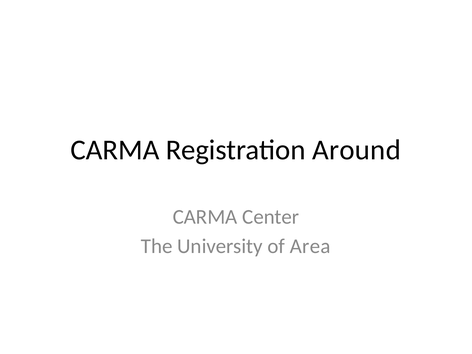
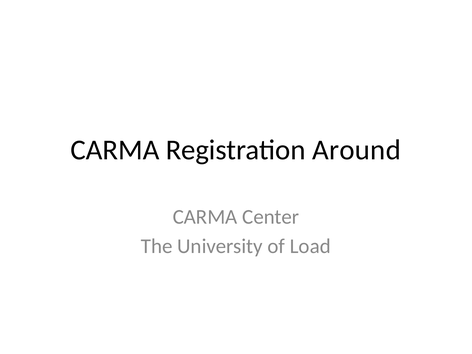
Area: Area -> Load
